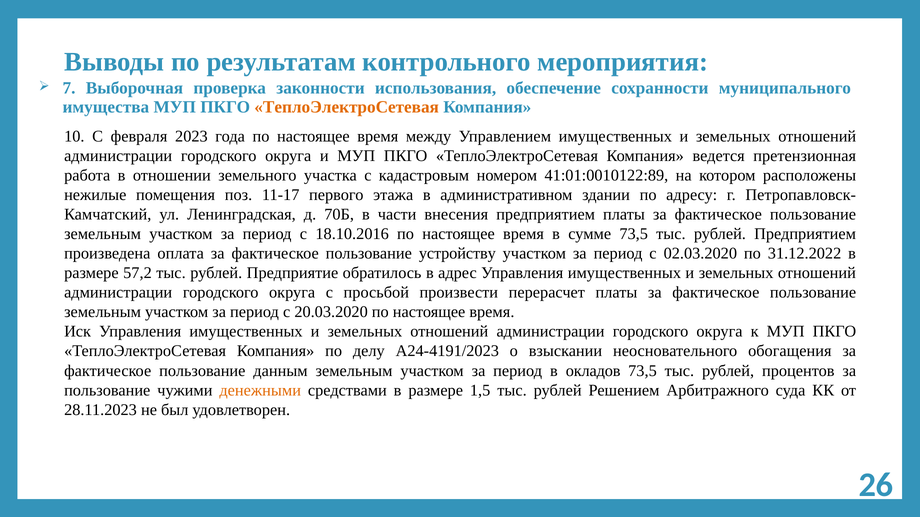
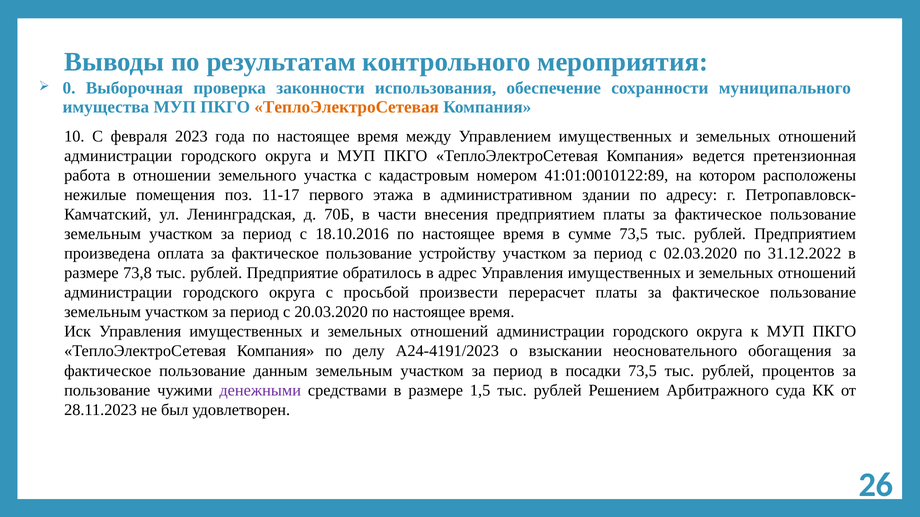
7: 7 -> 0
57,2: 57,2 -> 73,8
окладов: окладов -> посадки
денежными colour: orange -> purple
